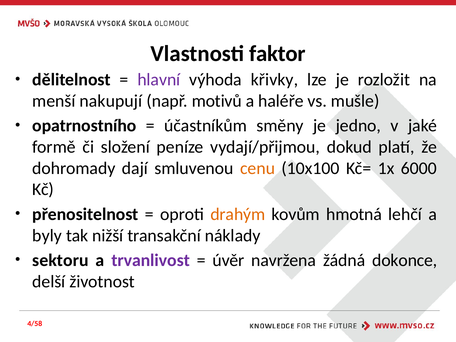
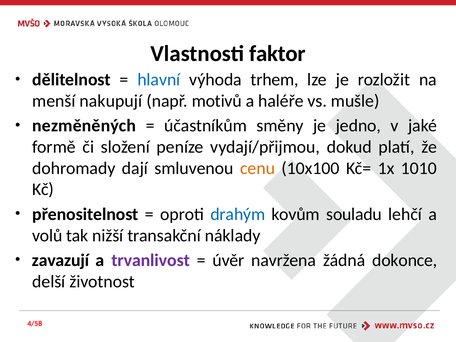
hlavní colour: purple -> blue
křivky: křivky -> trhem
opatrnostního: opatrnostního -> nezměněných
6000: 6000 -> 1010
drahým colour: orange -> blue
hmotná: hmotná -> souladu
byly: byly -> volů
sektoru: sektoru -> zavazují
